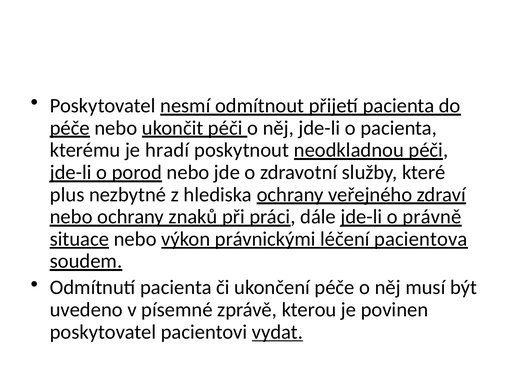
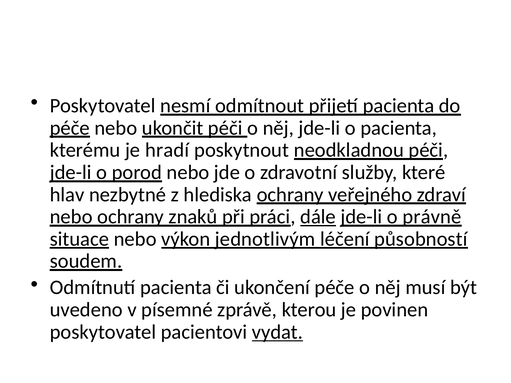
plus: plus -> hlav
dále underline: none -> present
právnickými: právnickými -> jednotlivým
pacientova: pacientova -> působností
